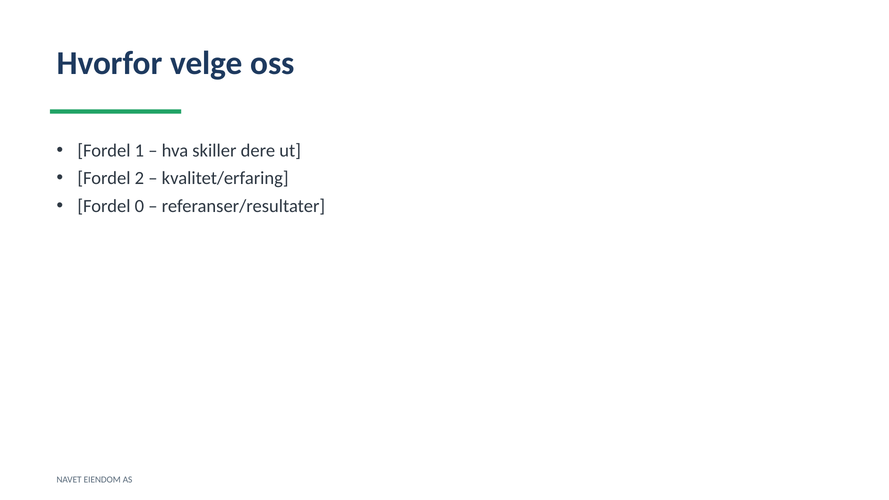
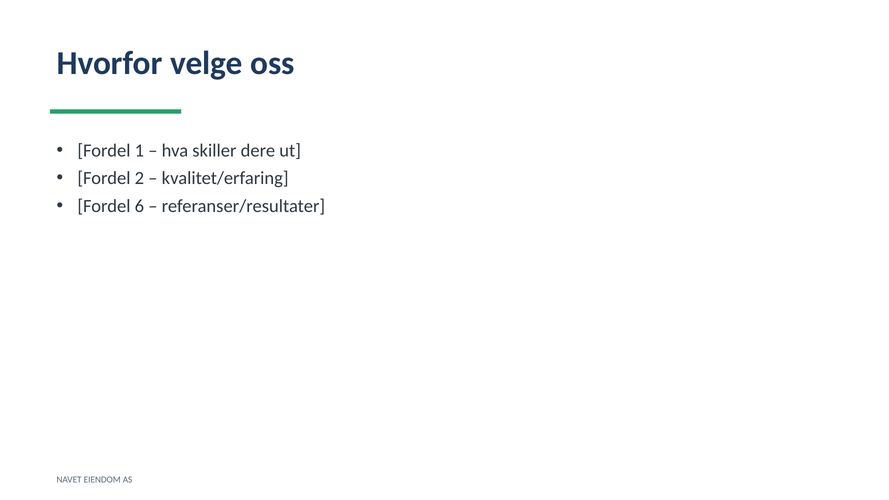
0: 0 -> 6
